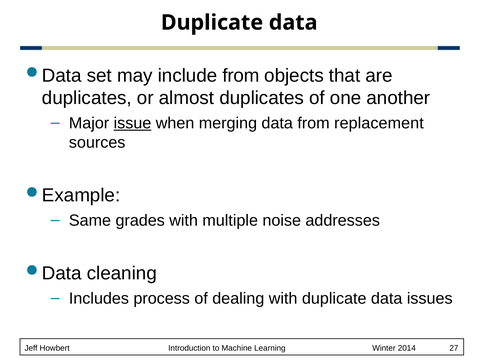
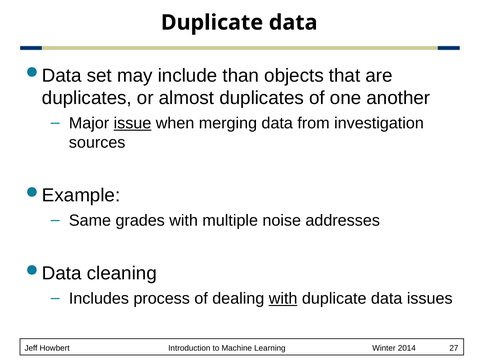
include from: from -> than
replacement: replacement -> investigation
with at (283, 299) underline: none -> present
